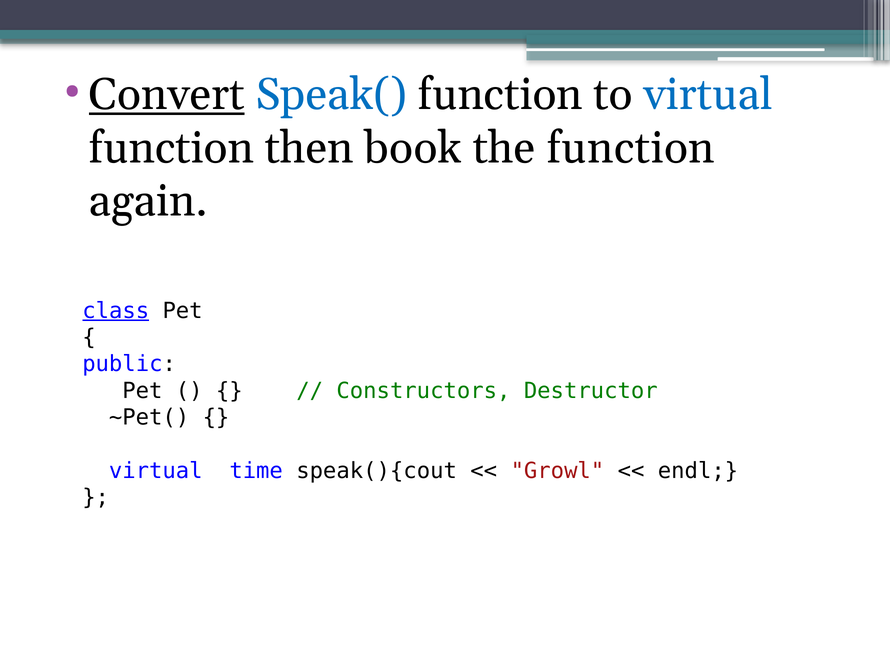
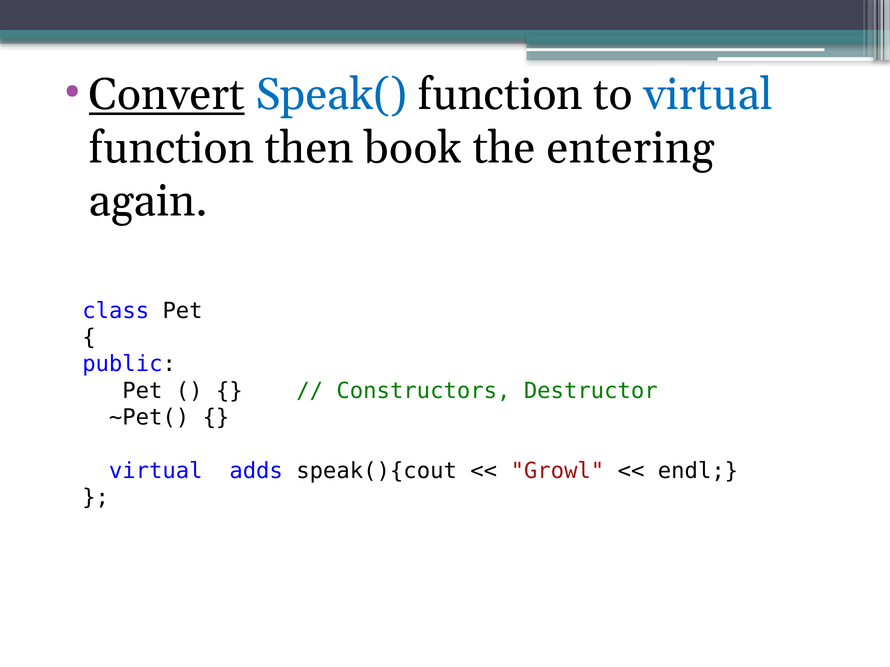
the function: function -> entering
class underline: present -> none
time: time -> adds
